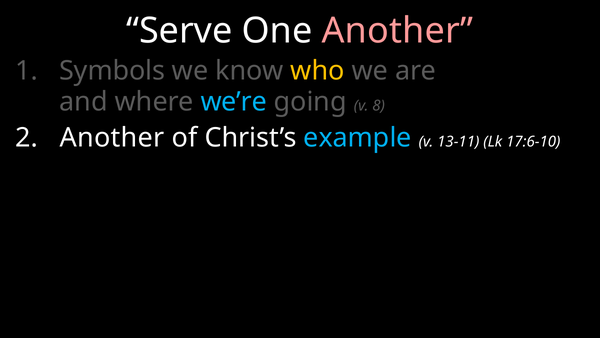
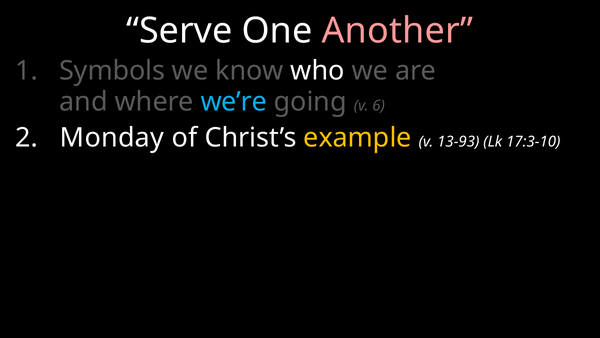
who colour: yellow -> white
8: 8 -> 6
Another at (112, 138): Another -> Monday
example colour: light blue -> yellow
13-11: 13-11 -> 13-93
17:6-10: 17:6-10 -> 17:3-10
